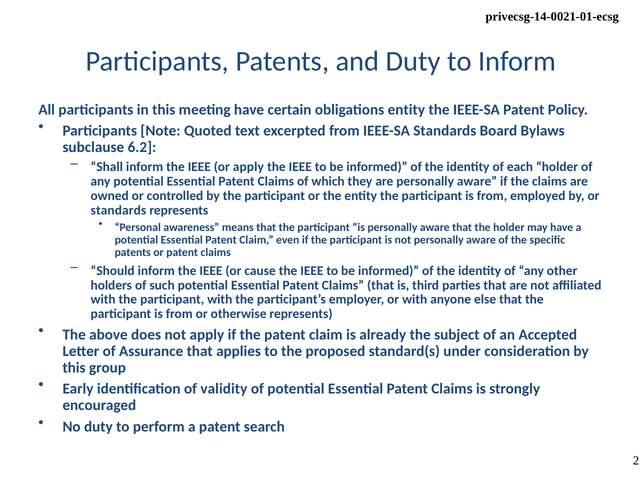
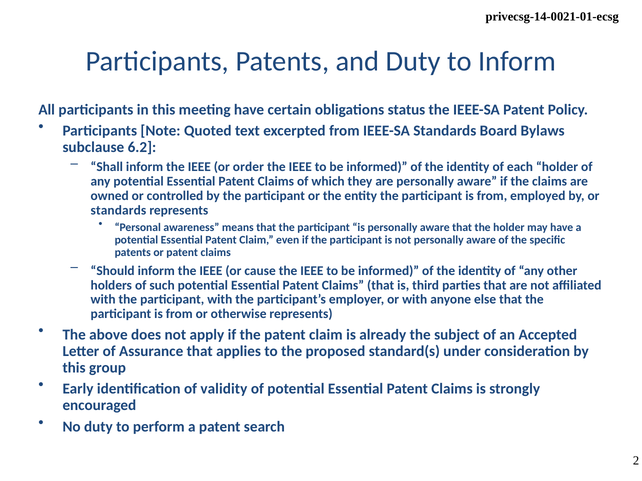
obligations entity: entity -> status
or apply: apply -> order
